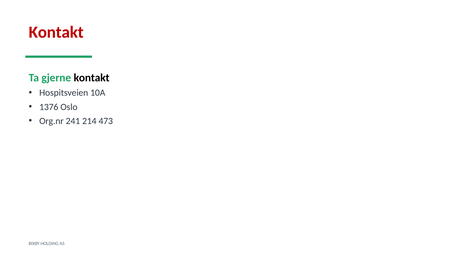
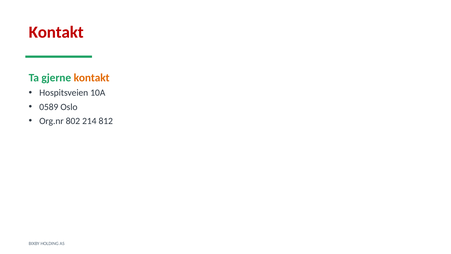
kontakt at (92, 78) colour: black -> orange
1376: 1376 -> 0589
241: 241 -> 802
473: 473 -> 812
